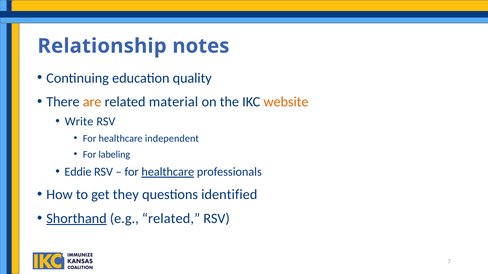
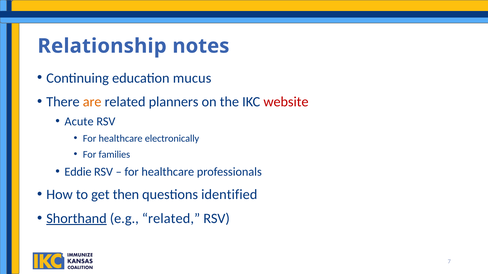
quality: quality -> mucus
material: material -> planners
website colour: orange -> red
Write: Write -> Acute
independent: independent -> electronically
labeling: labeling -> families
healthcare at (168, 172) underline: present -> none
they: they -> then
